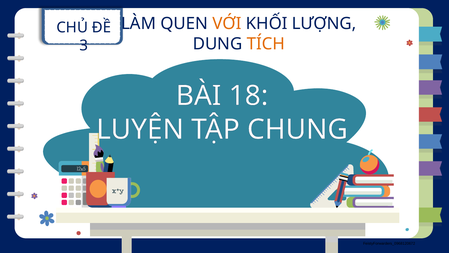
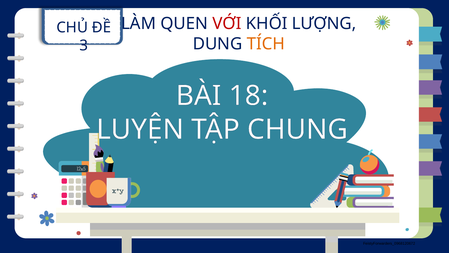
VỚI colour: orange -> red
